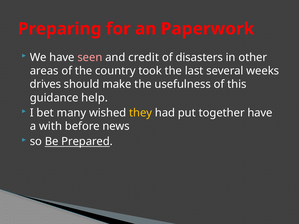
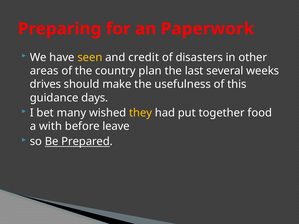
seen colour: pink -> yellow
took: took -> plan
help: help -> days
together have: have -> food
news: news -> leave
